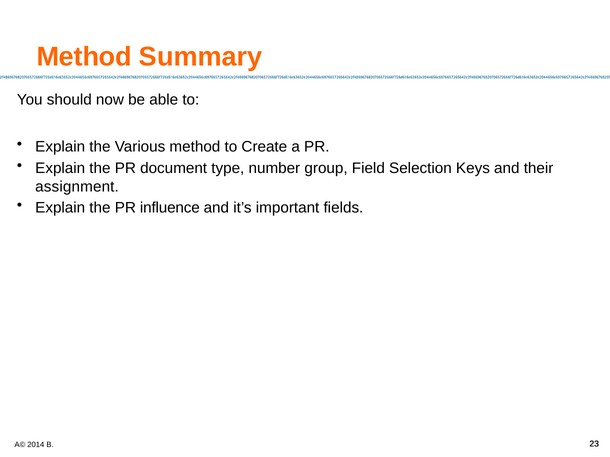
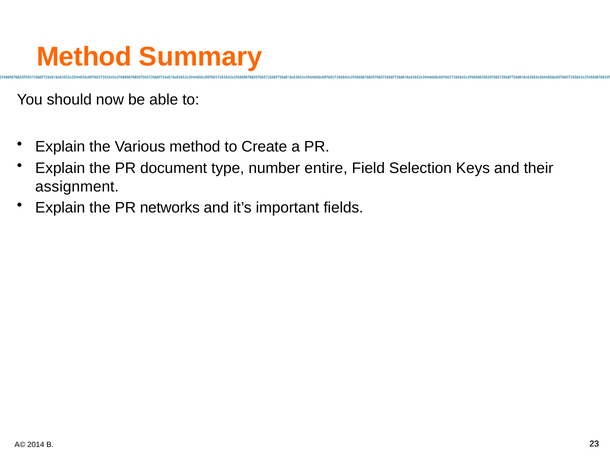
group: group -> entire
influence: influence -> networks
